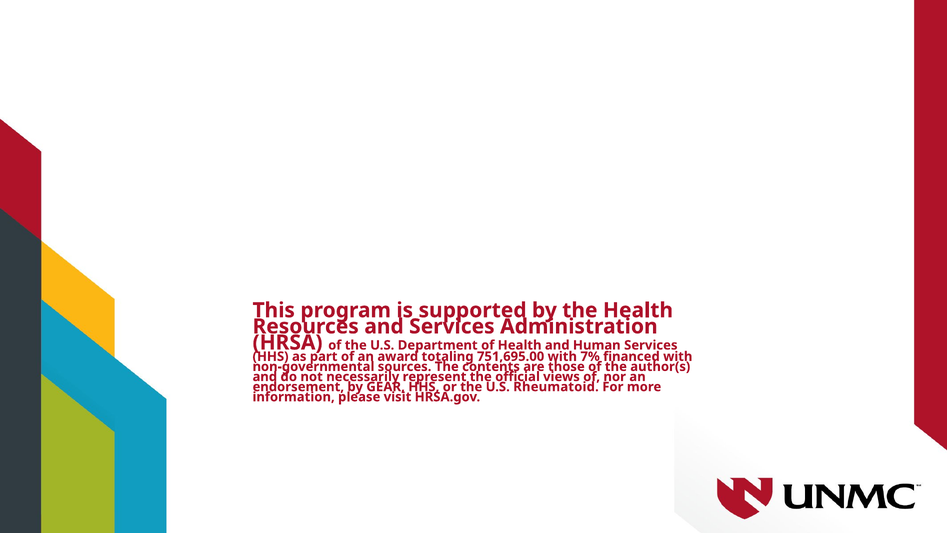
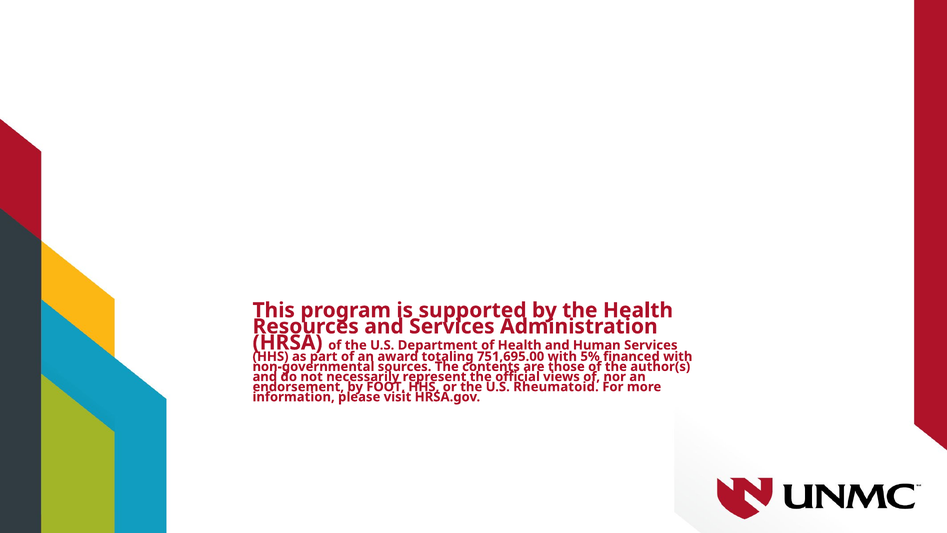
7%: 7% -> 5%
GEAR: GEAR -> FOOT
